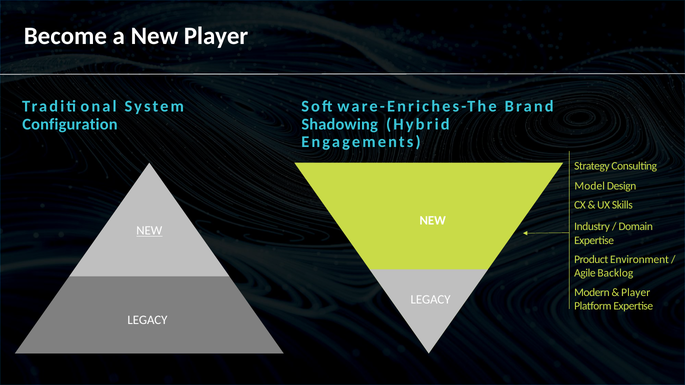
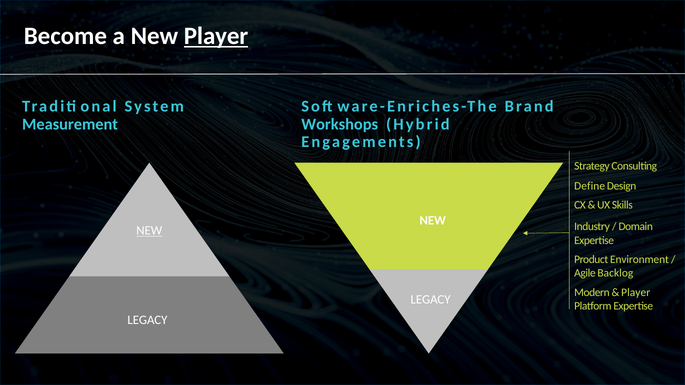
Player at (216, 36) underline: none -> present
Configuration: Configuration -> Measurement
Shadowing: Shadowing -> Workshops
Model: Model -> Define
